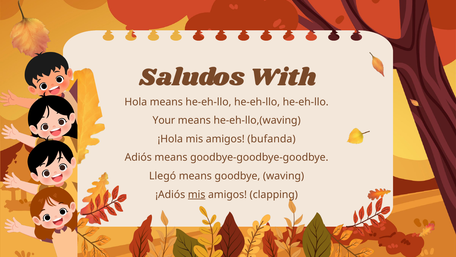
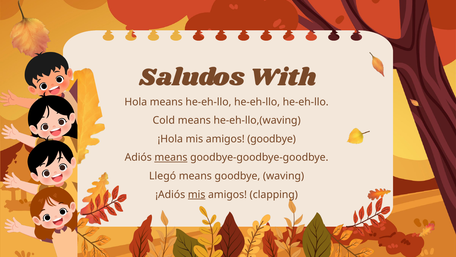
Your: Your -> Cold
amigos bufanda: bufanda -> goodbye
means at (171, 157) underline: none -> present
